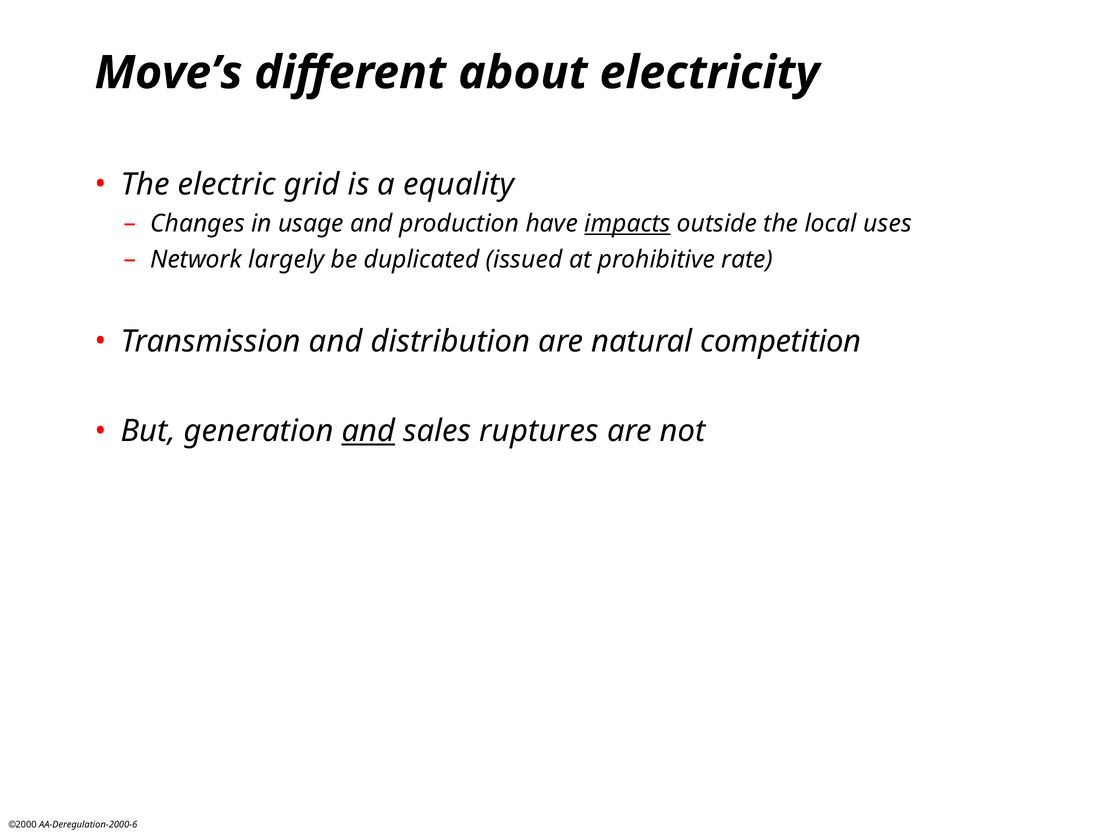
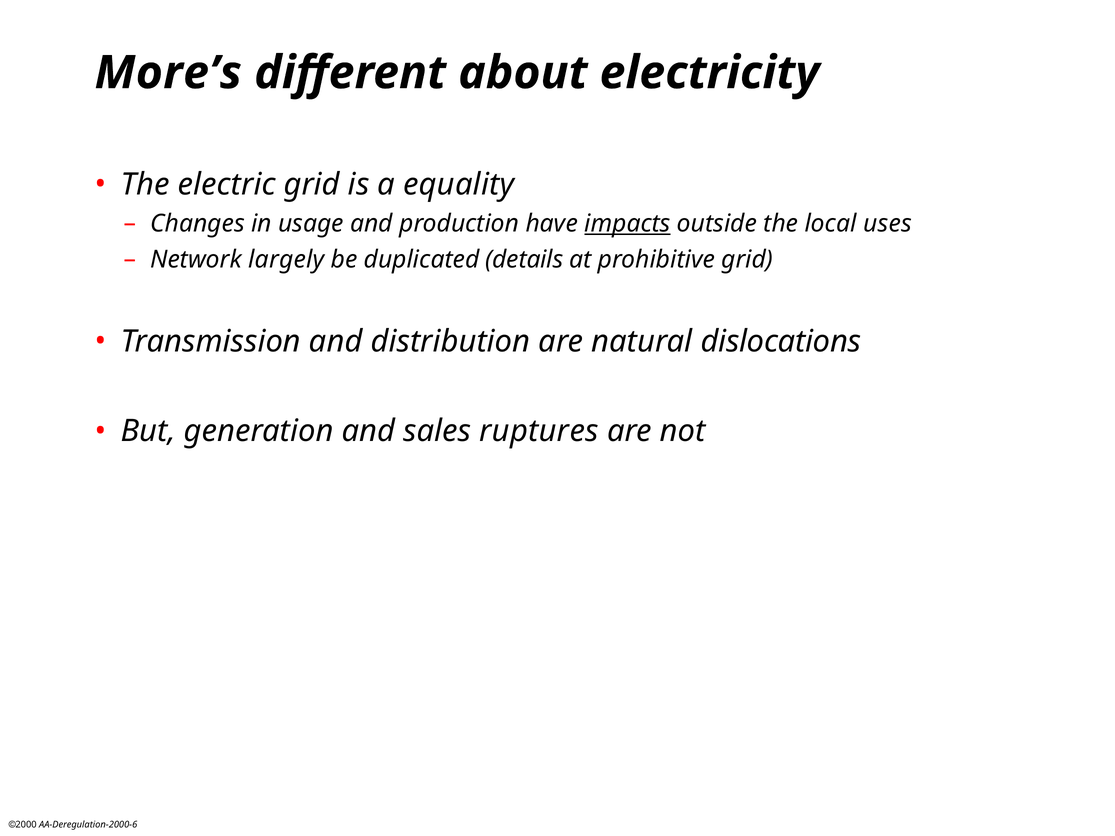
Move’s: Move’s -> More’s
issued: issued -> details
prohibitive rate: rate -> grid
competition: competition -> dislocations
and at (368, 431) underline: present -> none
